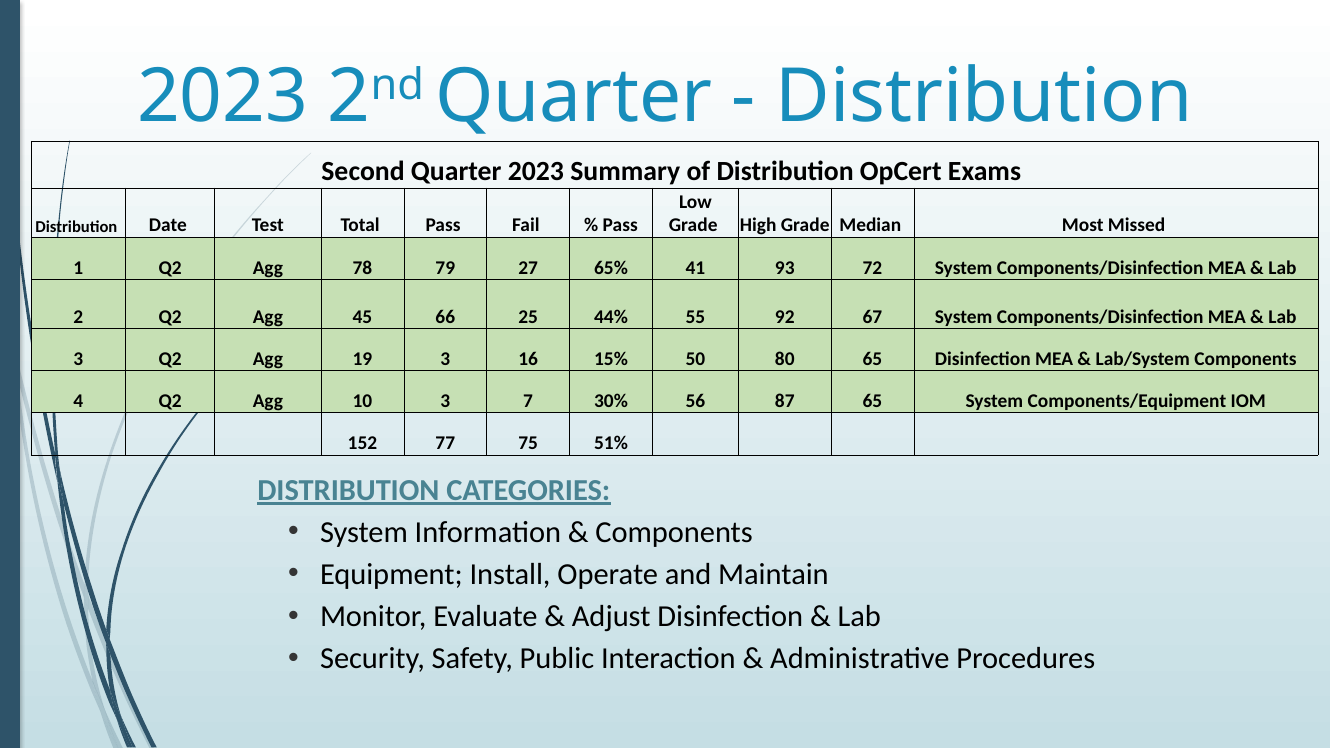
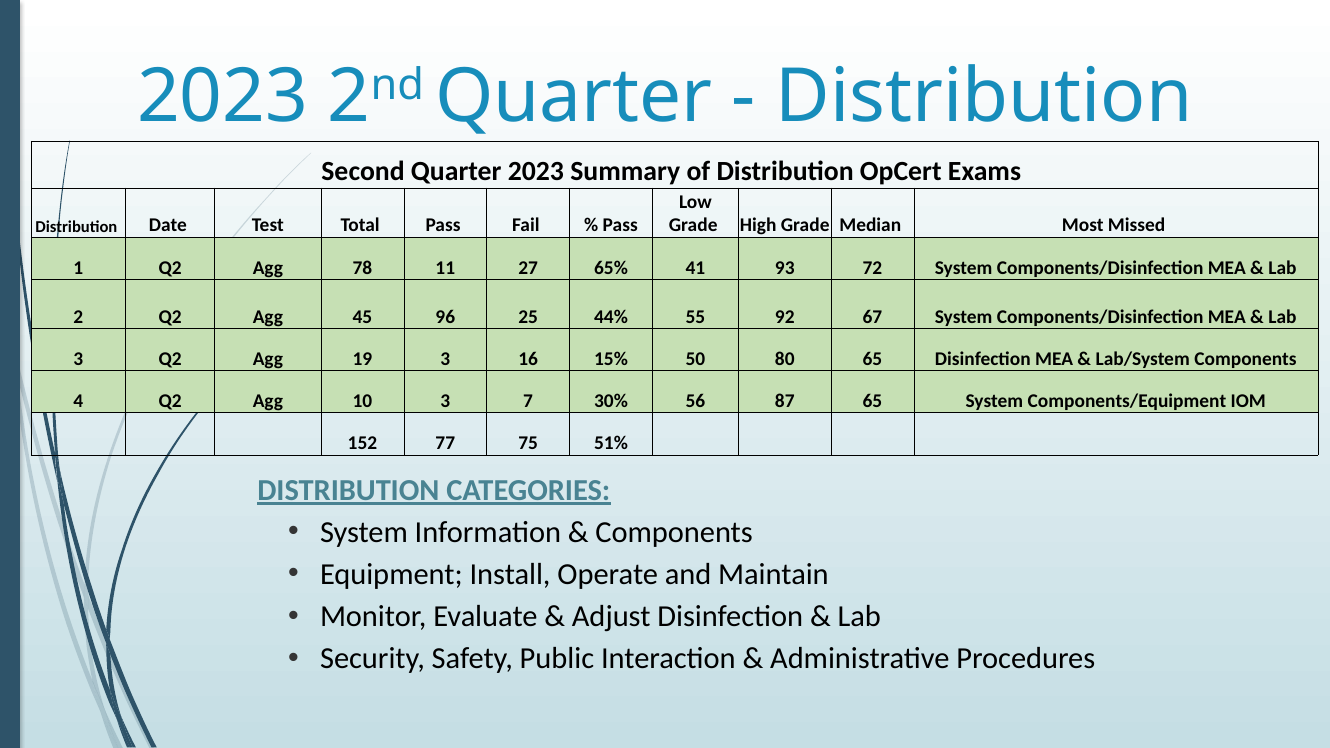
79: 79 -> 11
66: 66 -> 96
